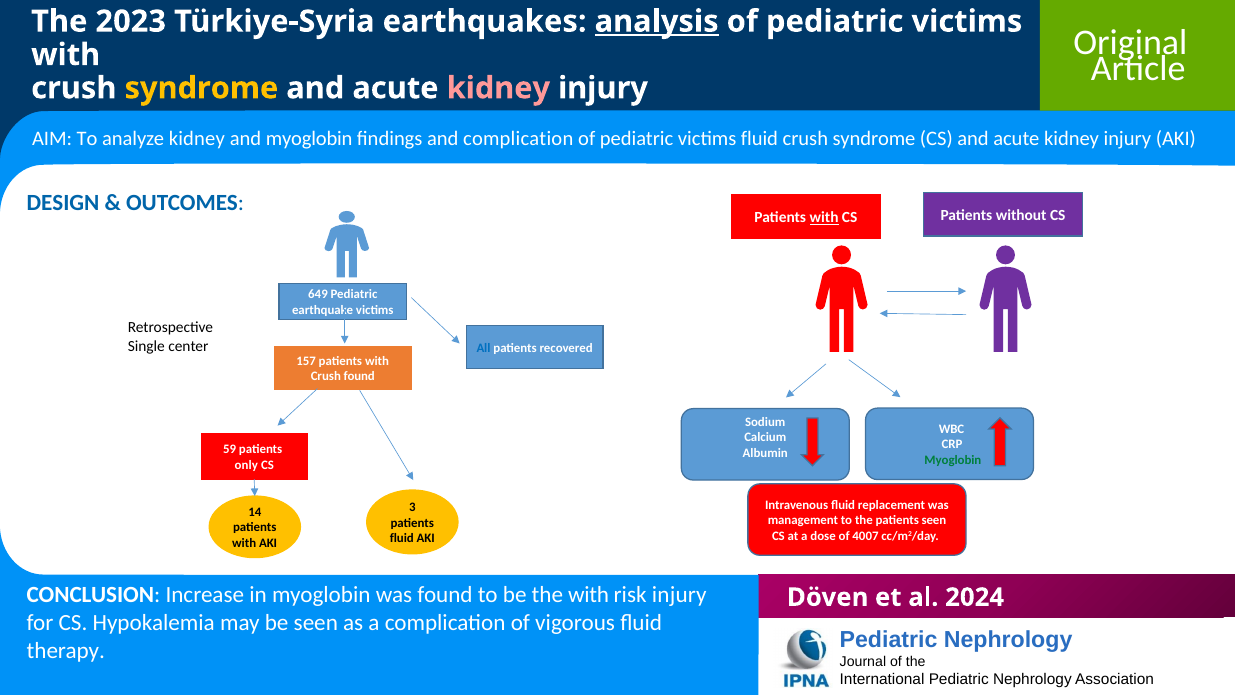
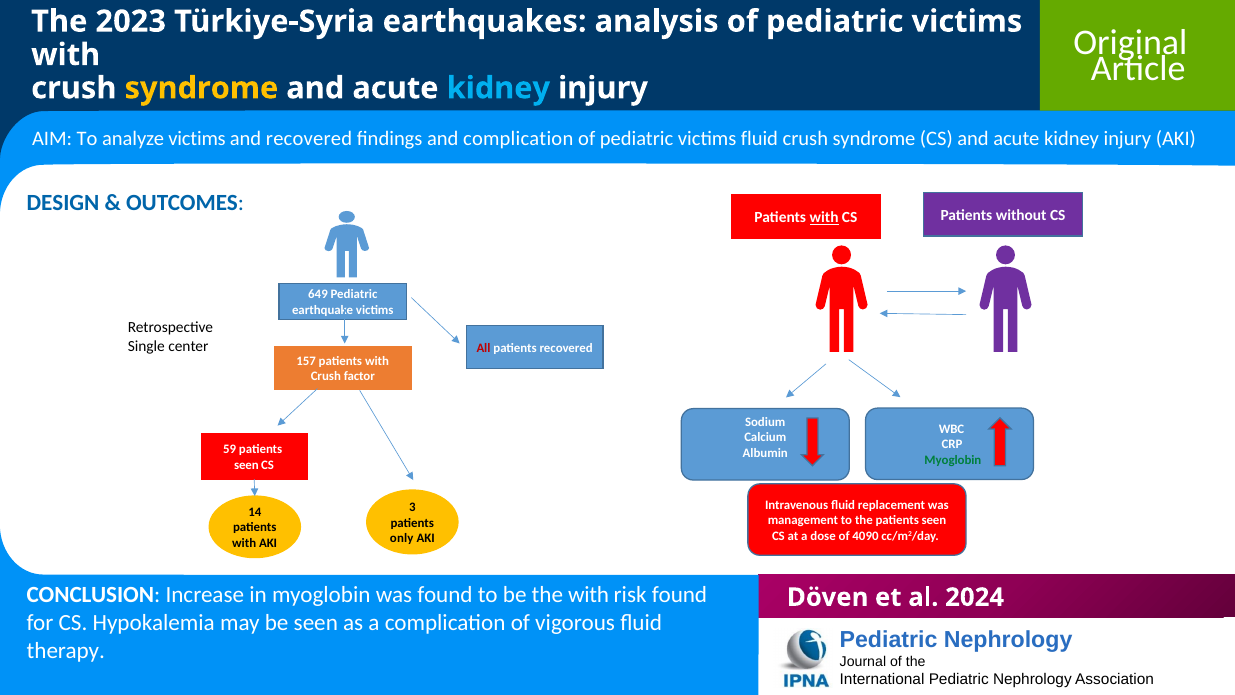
analysis underline: present -> none
kidney at (498, 88) colour: pink -> light blue
analyze kidney: kidney -> victims
and myoglobin: myoglobin -> recovered
All colour: blue -> red
Crush found: found -> factor
only at (246, 465): only -> seen
4007: 4007 -> 4090
fluid at (402, 538): fluid -> only
risk injury: injury -> found
